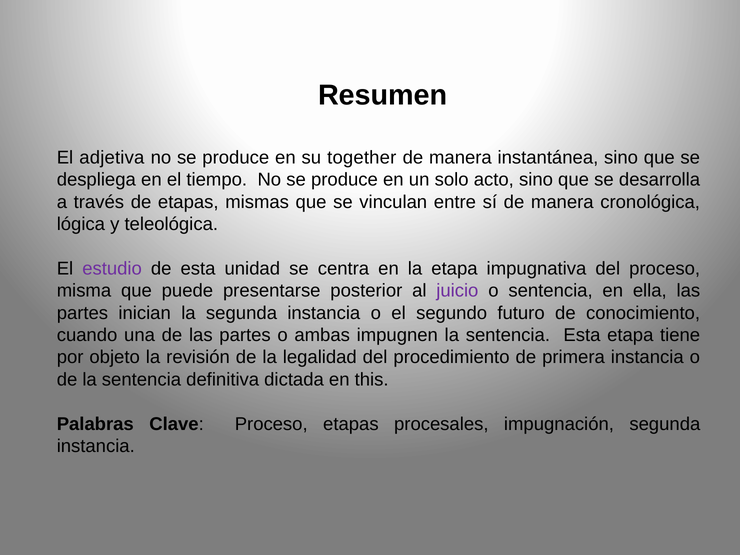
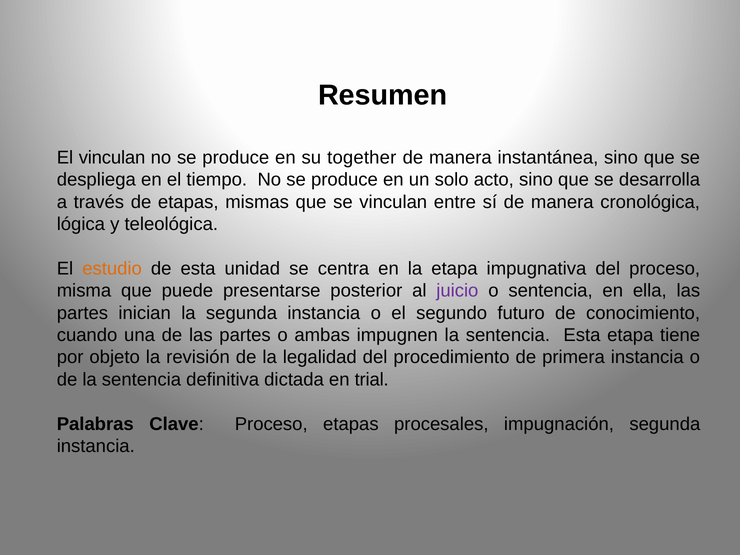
El adjetiva: adjetiva -> vinculan
estudio colour: purple -> orange
this: this -> trial
